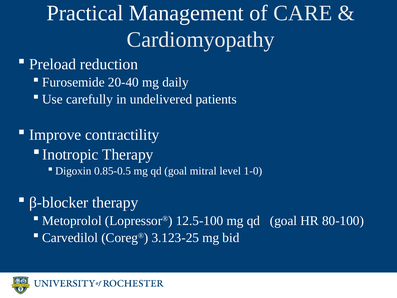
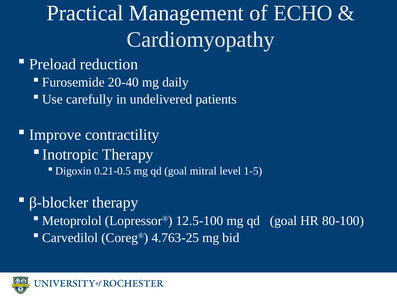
CARE: CARE -> ECHO
0.85-0.5: 0.85-0.5 -> 0.21-0.5
1-0: 1-0 -> 1-5
3.123-25: 3.123-25 -> 4.763-25
